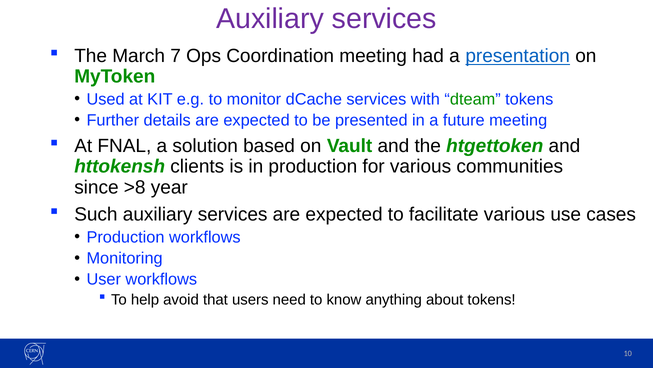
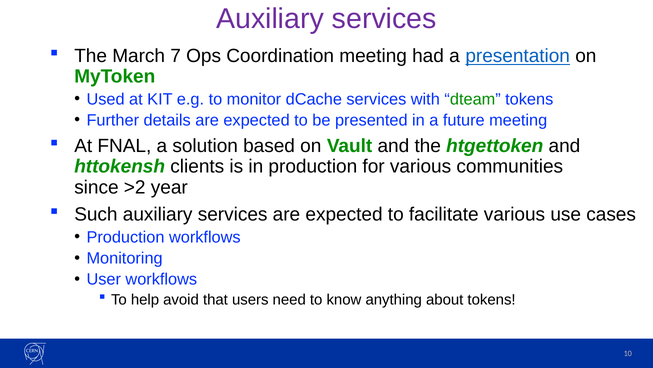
>8: >8 -> >2
